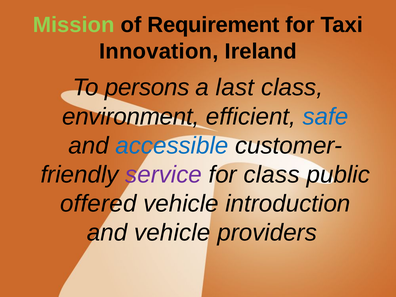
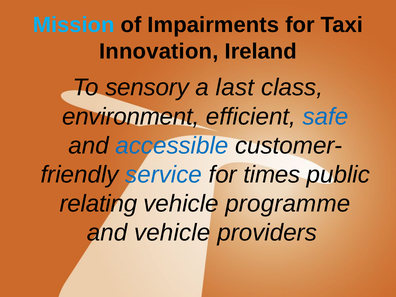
Mission colour: light green -> light blue
Requirement: Requirement -> Impairments
persons: persons -> sensory
service colour: purple -> blue
for class: class -> times
offered: offered -> relating
introduction: introduction -> programme
